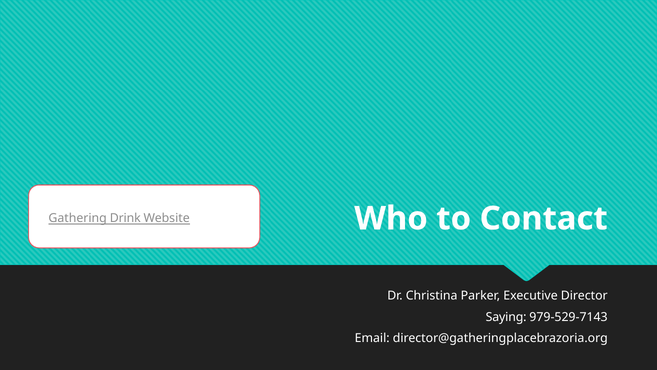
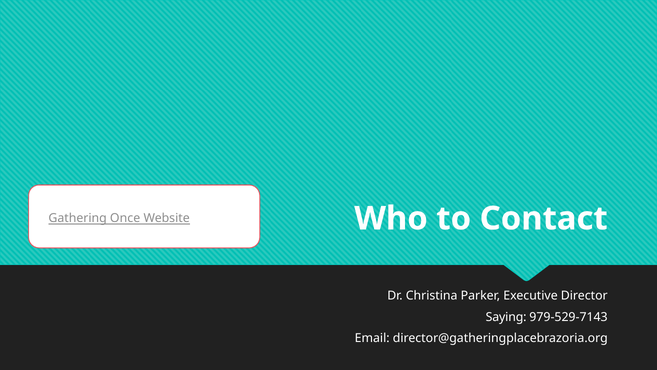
Drink: Drink -> Once
